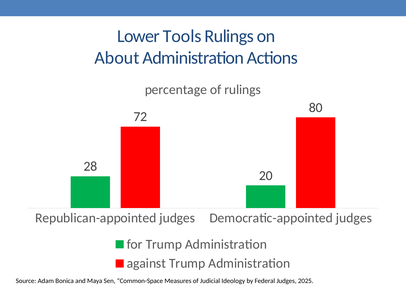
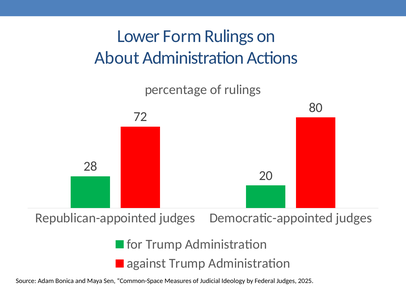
Tools: Tools -> Form
